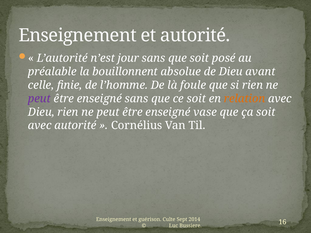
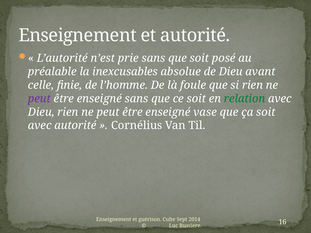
jour: jour -> prie
bouillonnent: bouillonnent -> inexcusables
relation colour: orange -> green
